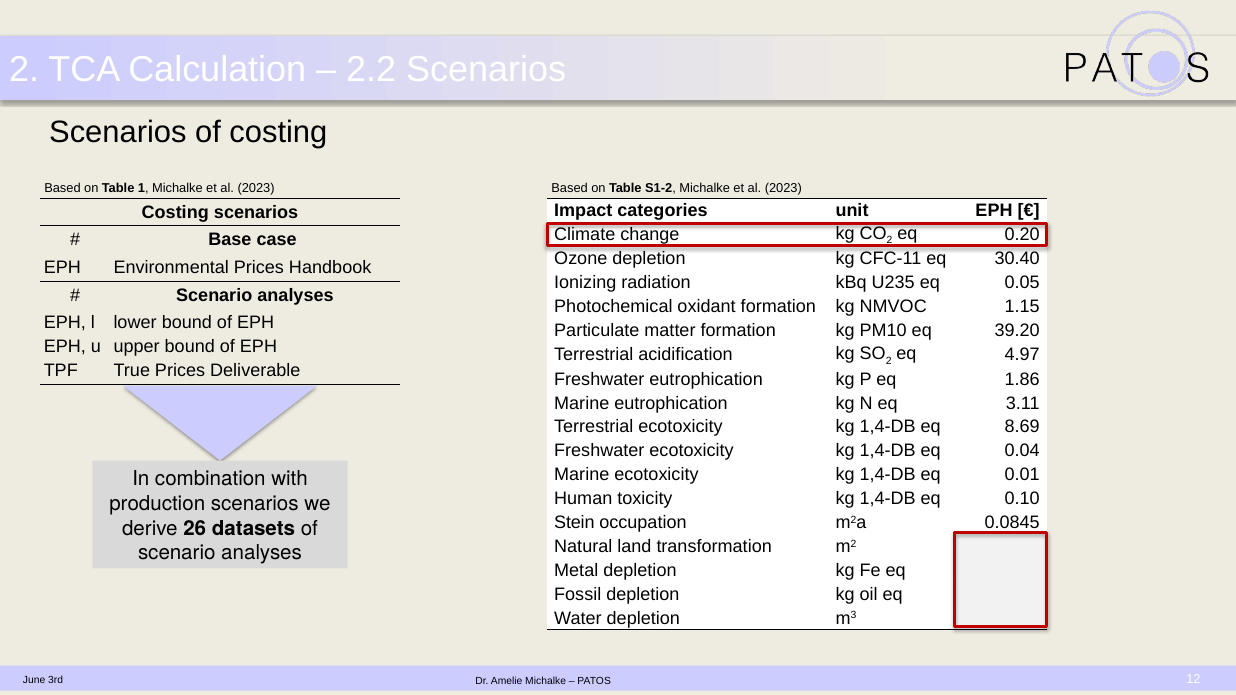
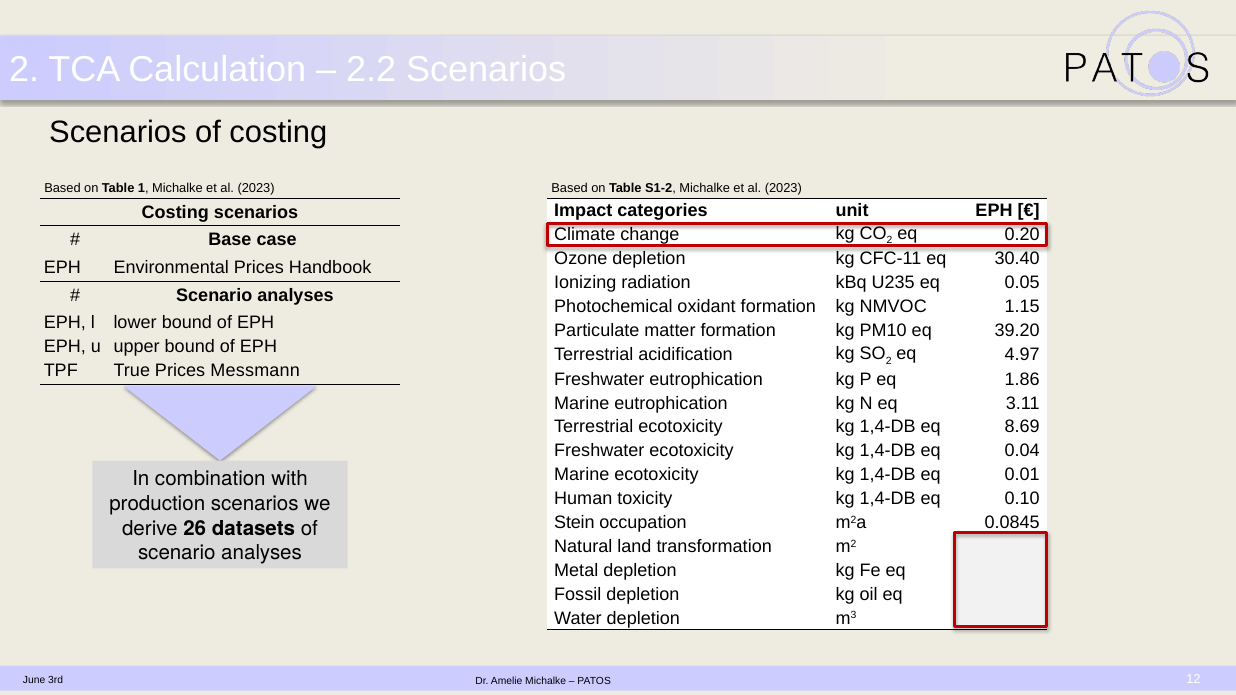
Deliverable: Deliverable -> Messmann
